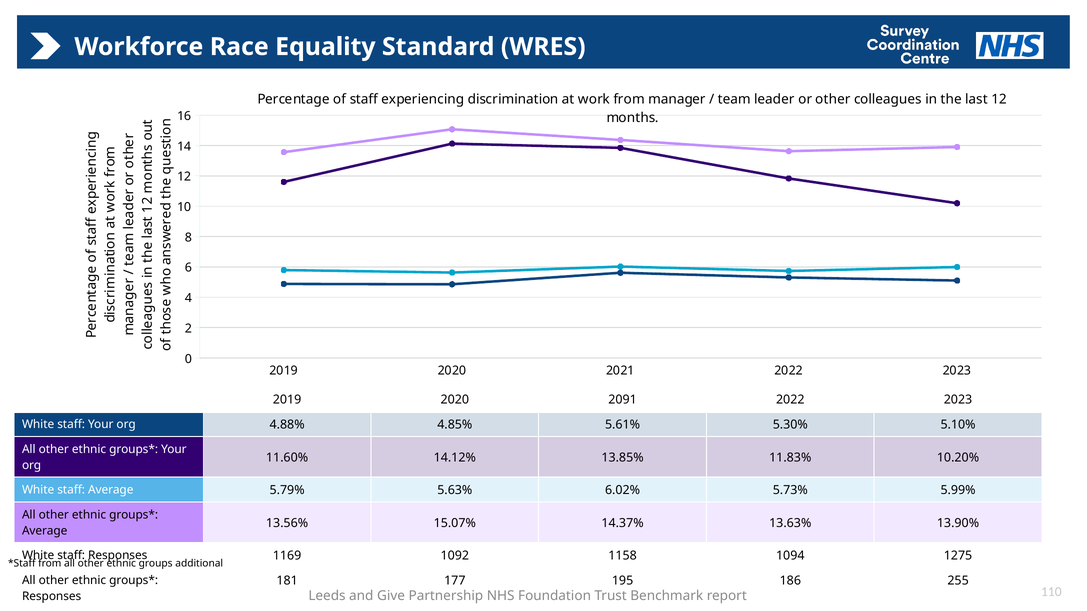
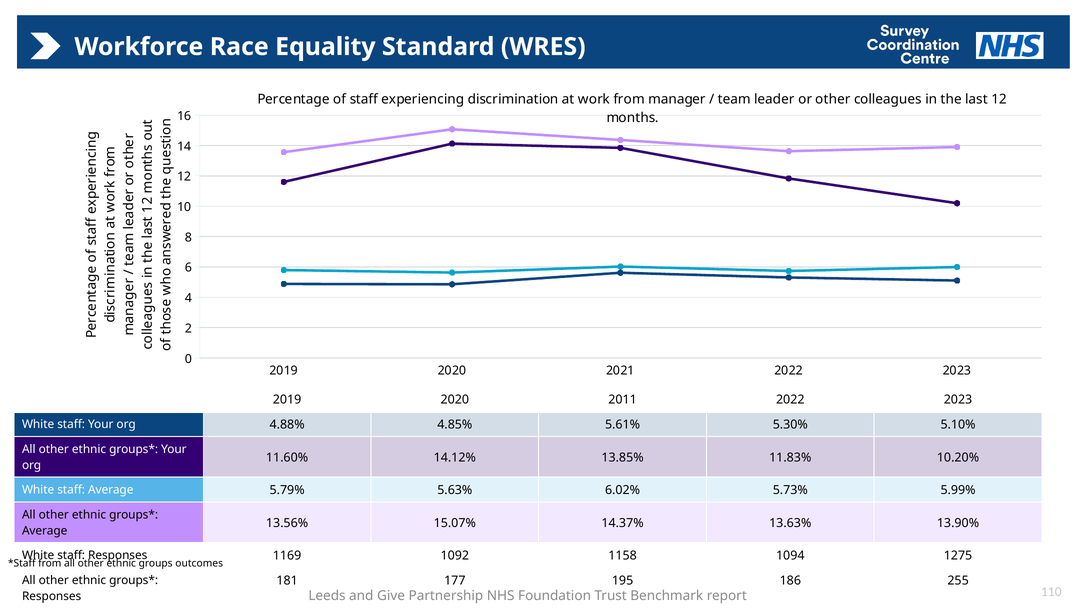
2091: 2091 -> 2011
additional: additional -> outcomes
